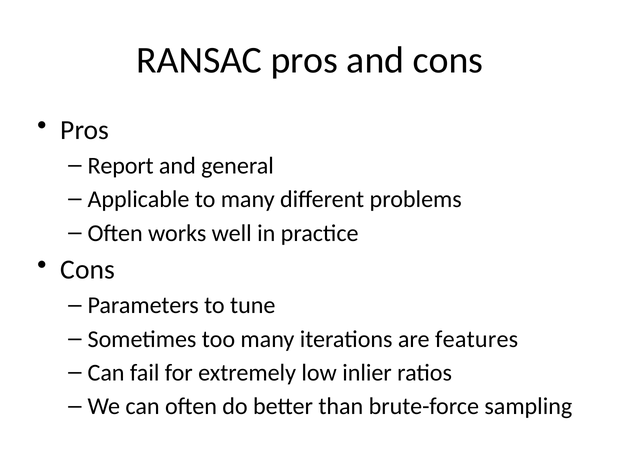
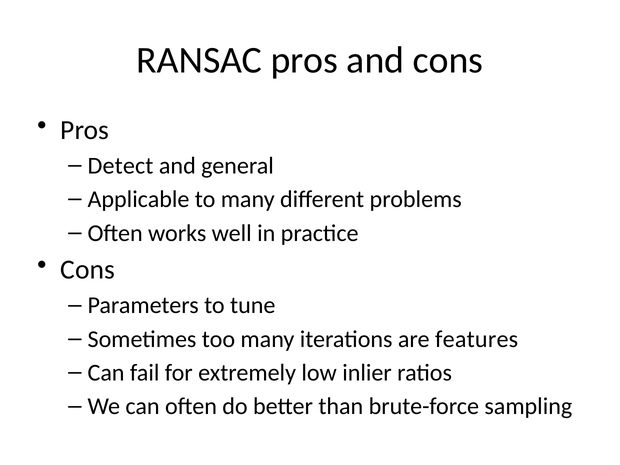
Report: Report -> Detect
